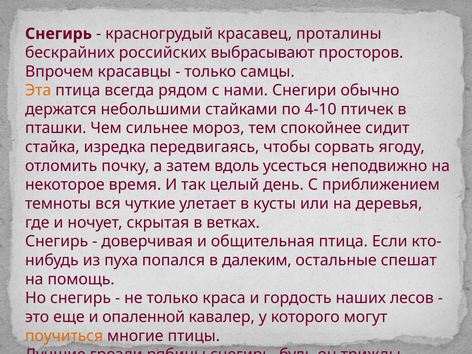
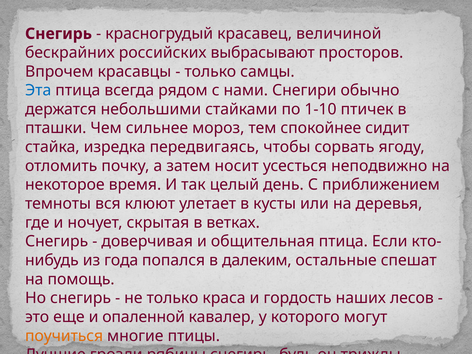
проталины: проталины -> величиной
Эта colour: orange -> blue
4-10: 4-10 -> 1-10
вдоль: вдоль -> носит
чуткие: чуткие -> клюют
пуха: пуха -> года
